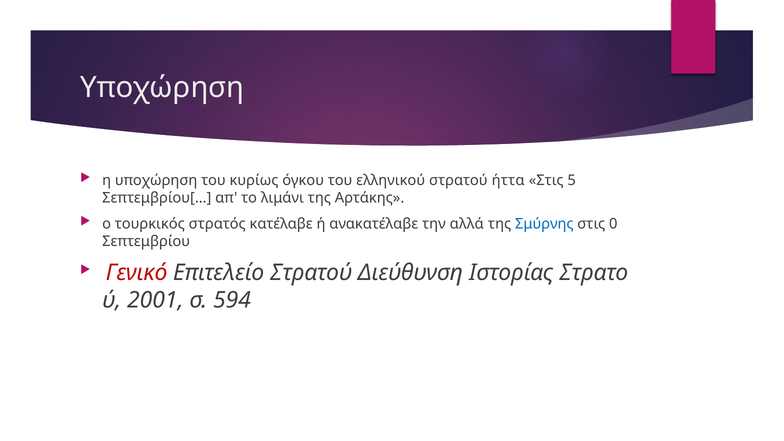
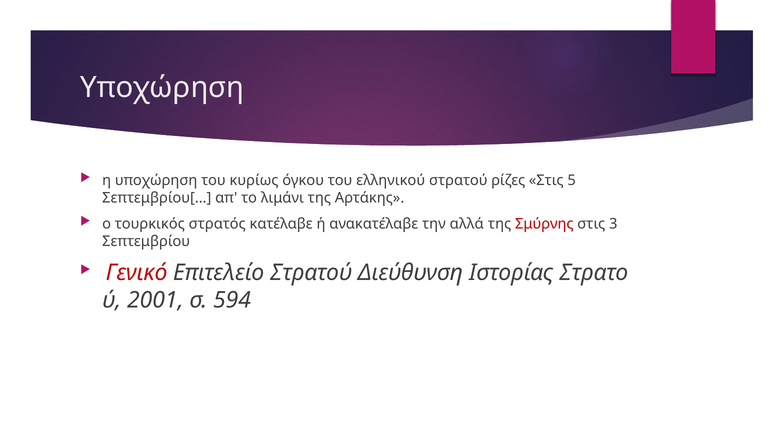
ήττα: ήττα -> ρίζες
Σμύρνης colour: blue -> red
0: 0 -> 3
